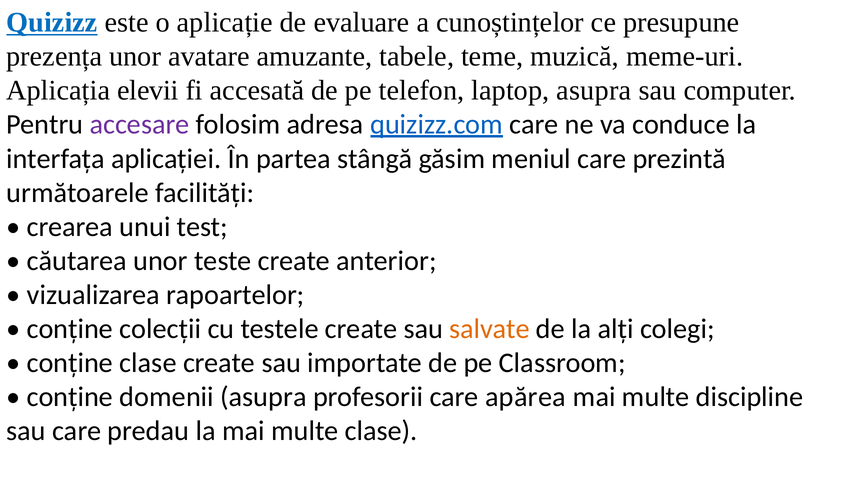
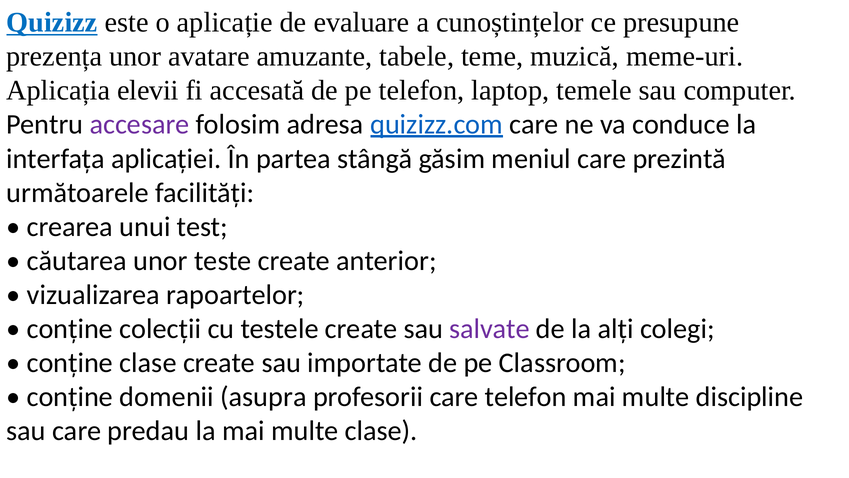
laptop asupra: asupra -> temele
salvate colour: orange -> purple
care apărea: apărea -> telefon
